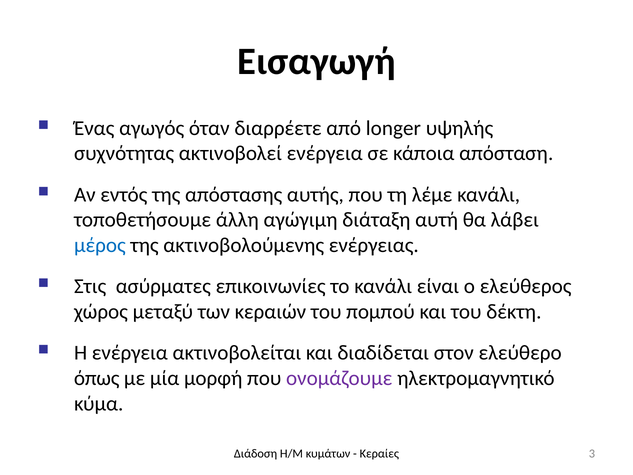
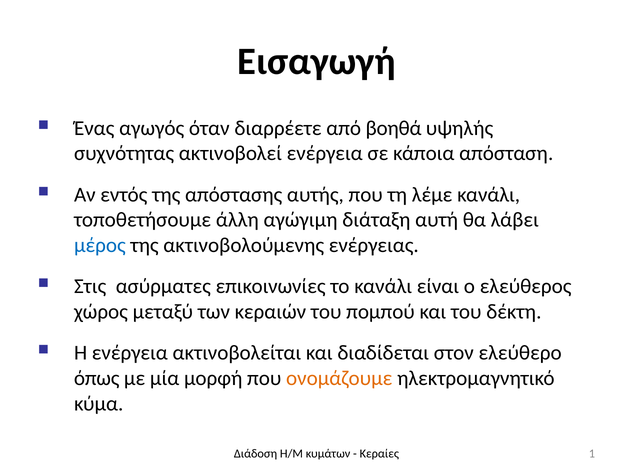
longer: longer -> βοηθά
ονομάζουμε colour: purple -> orange
3: 3 -> 1
